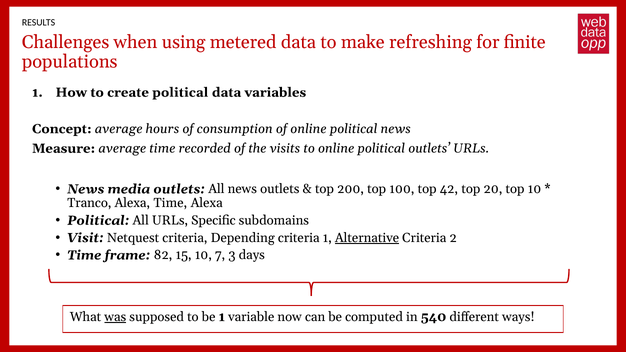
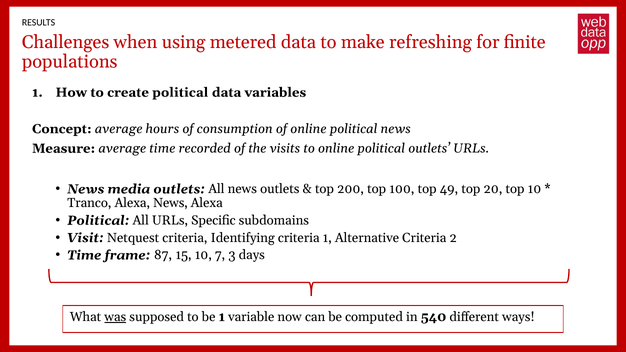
42: 42 -> 49
Alexa Time: Time -> News
Depending: Depending -> Identifying
Alternative underline: present -> none
82: 82 -> 87
